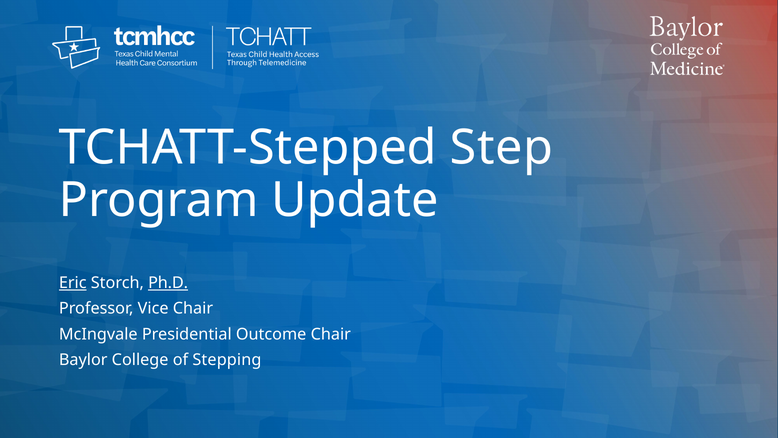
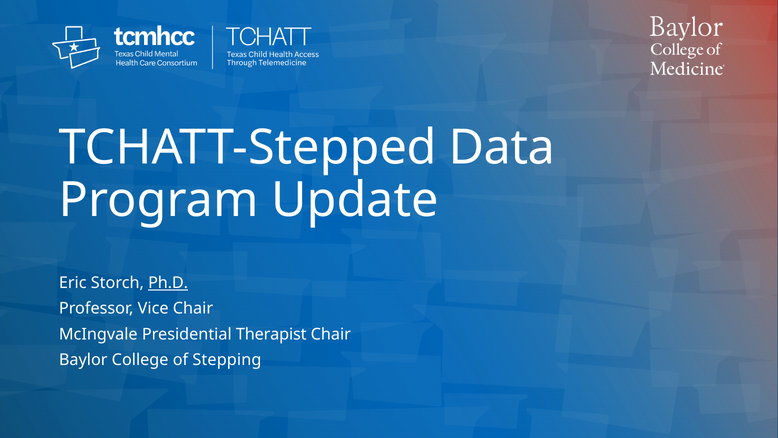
Step: Step -> Data
Eric underline: present -> none
Outcome: Outcome -> Therapist
